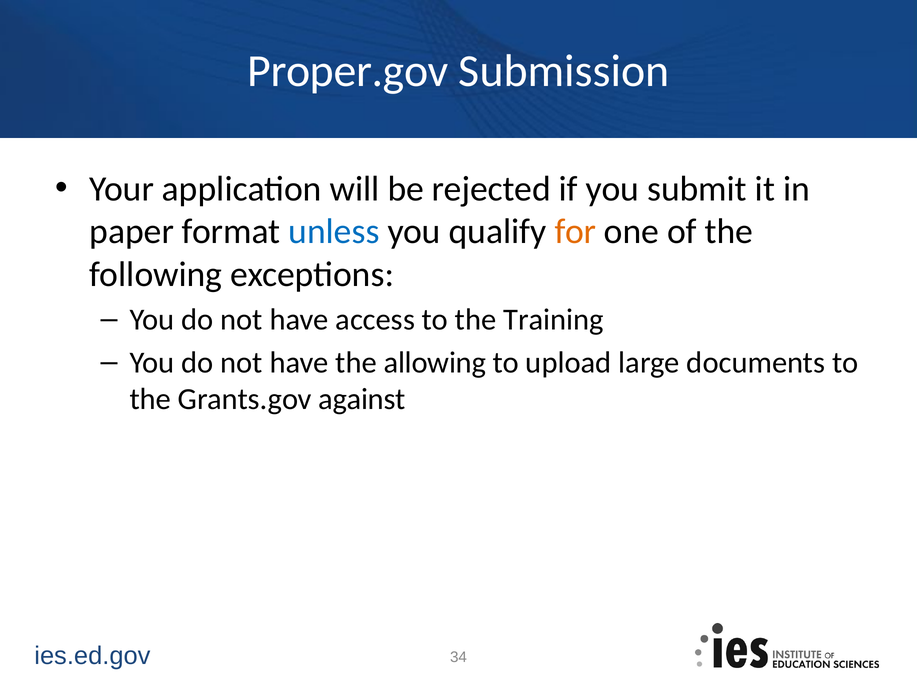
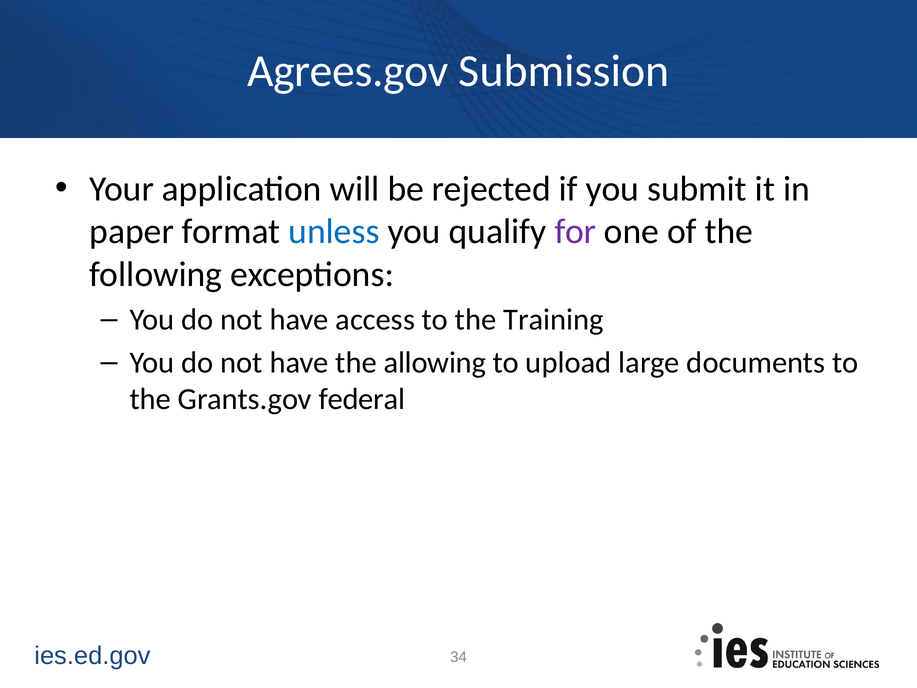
Proper.gov: Proper.gov -> Agrees.gov
for colour: orange -> purple
against: against -> federal
